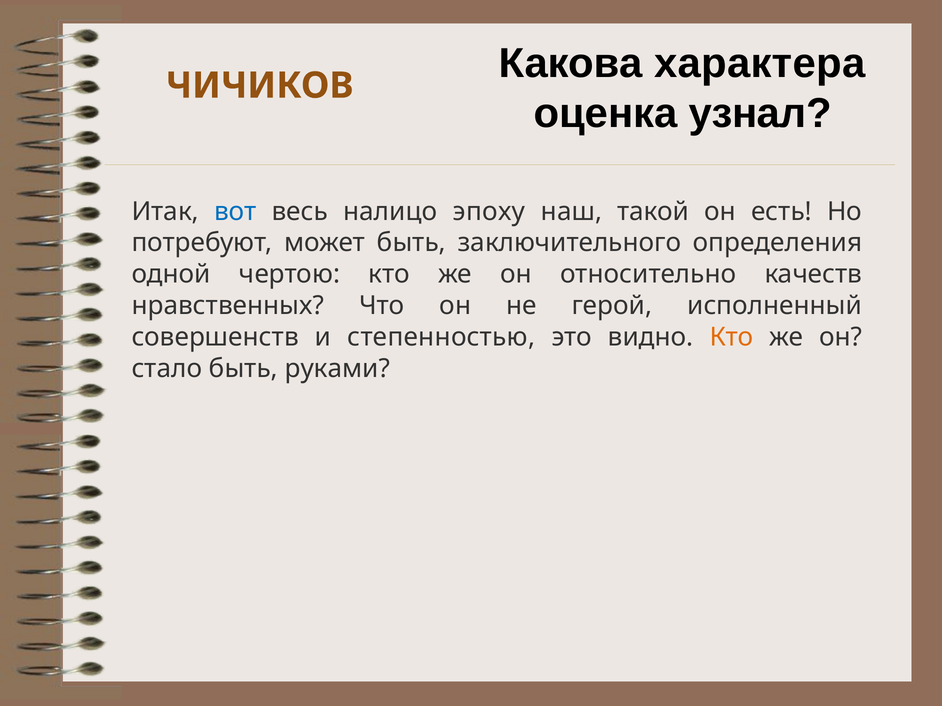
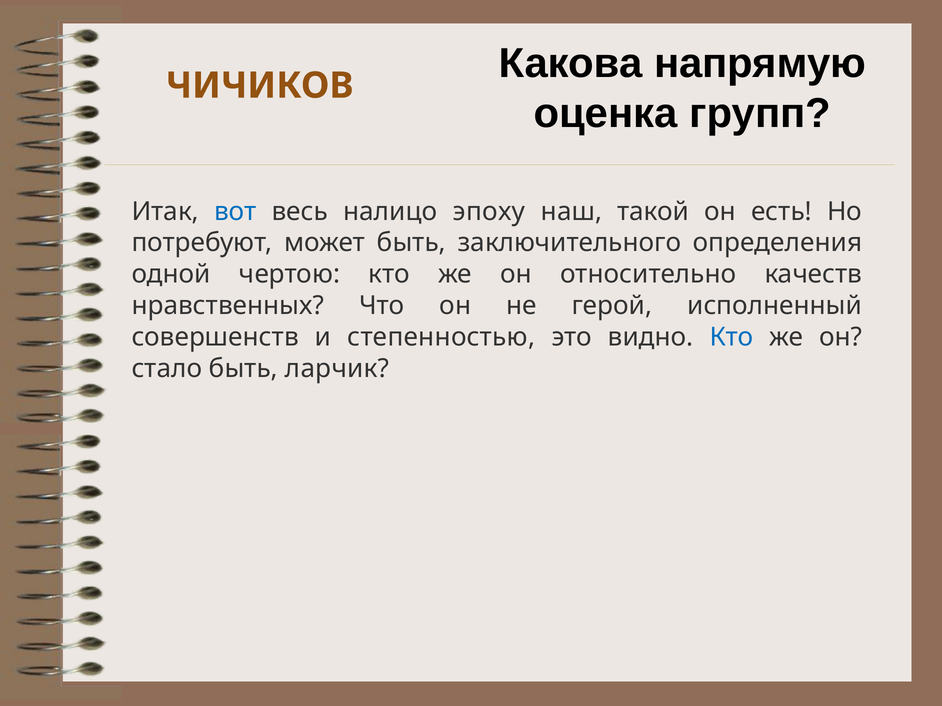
характера: характера -> напрямую
узнал: узнал -> групп
Кто at (731, 337) colour: orange -> blue
руками: руками -> ларчик
